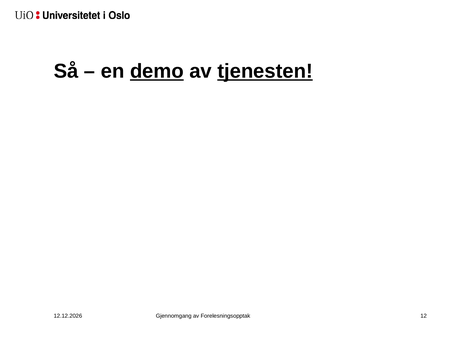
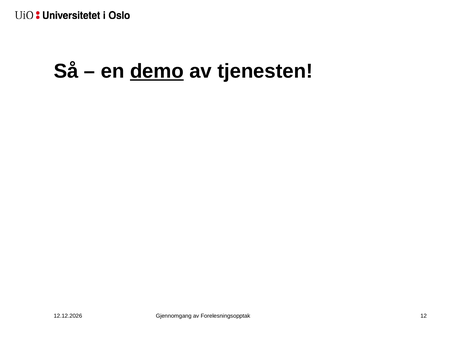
tjenesten underline: present -> none
